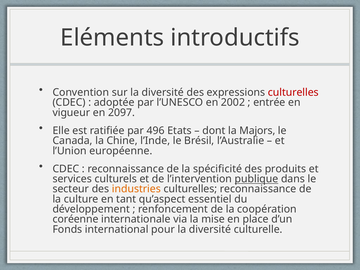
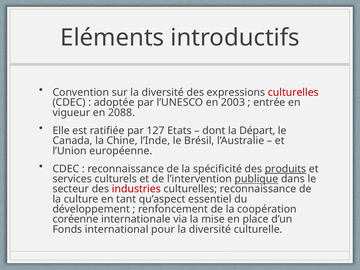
2002: 2002 -> 2003
2097: 2097 -> 2088
496: 496 -> 127
Majors: Majors -> Départ
produits underline: none -> present
industries colour: orange -> red
